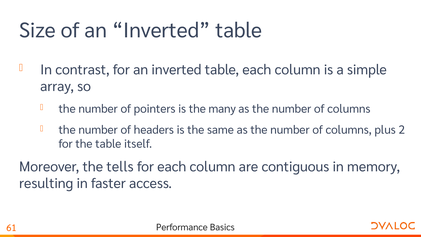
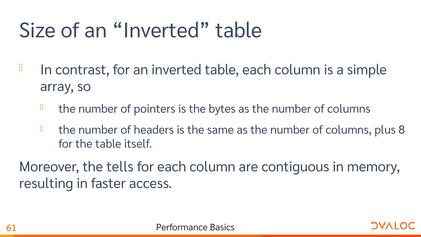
many: many -> bytes
2: 2 -> 8
